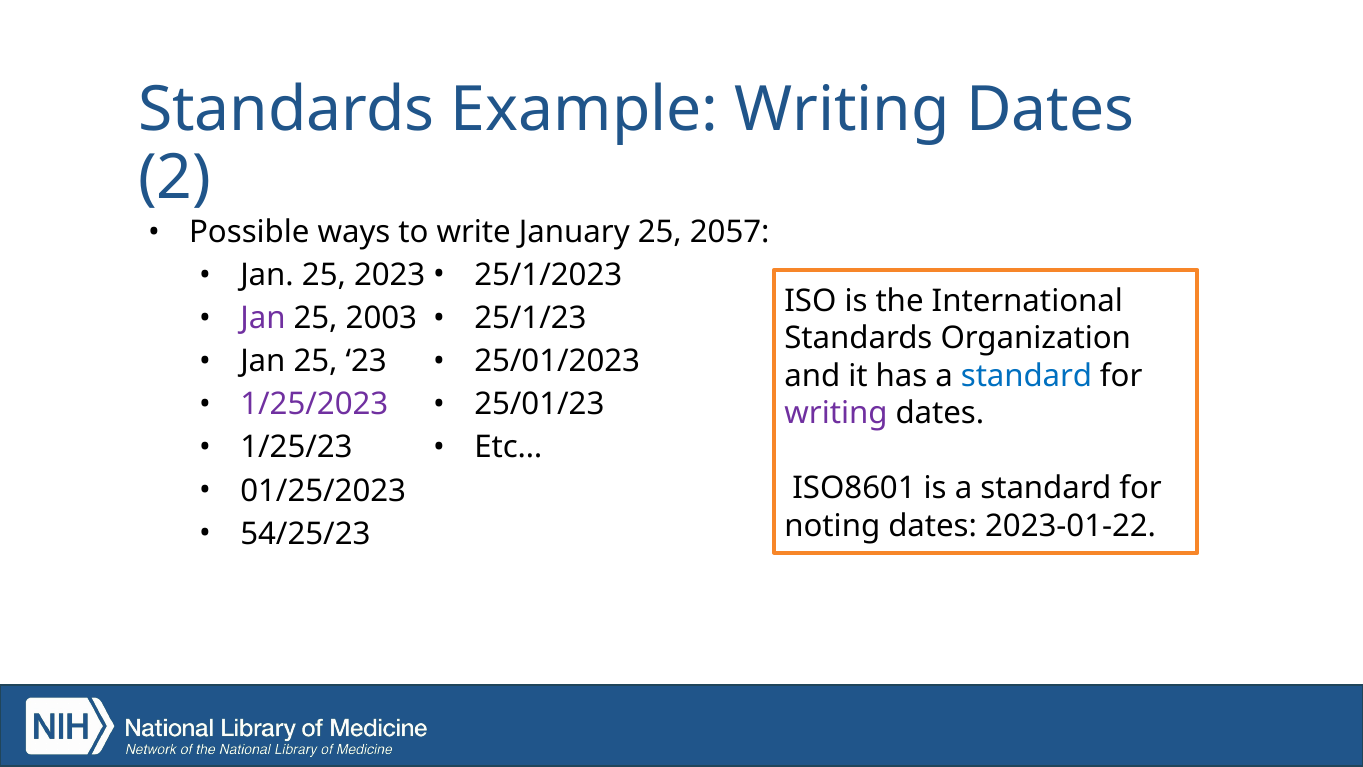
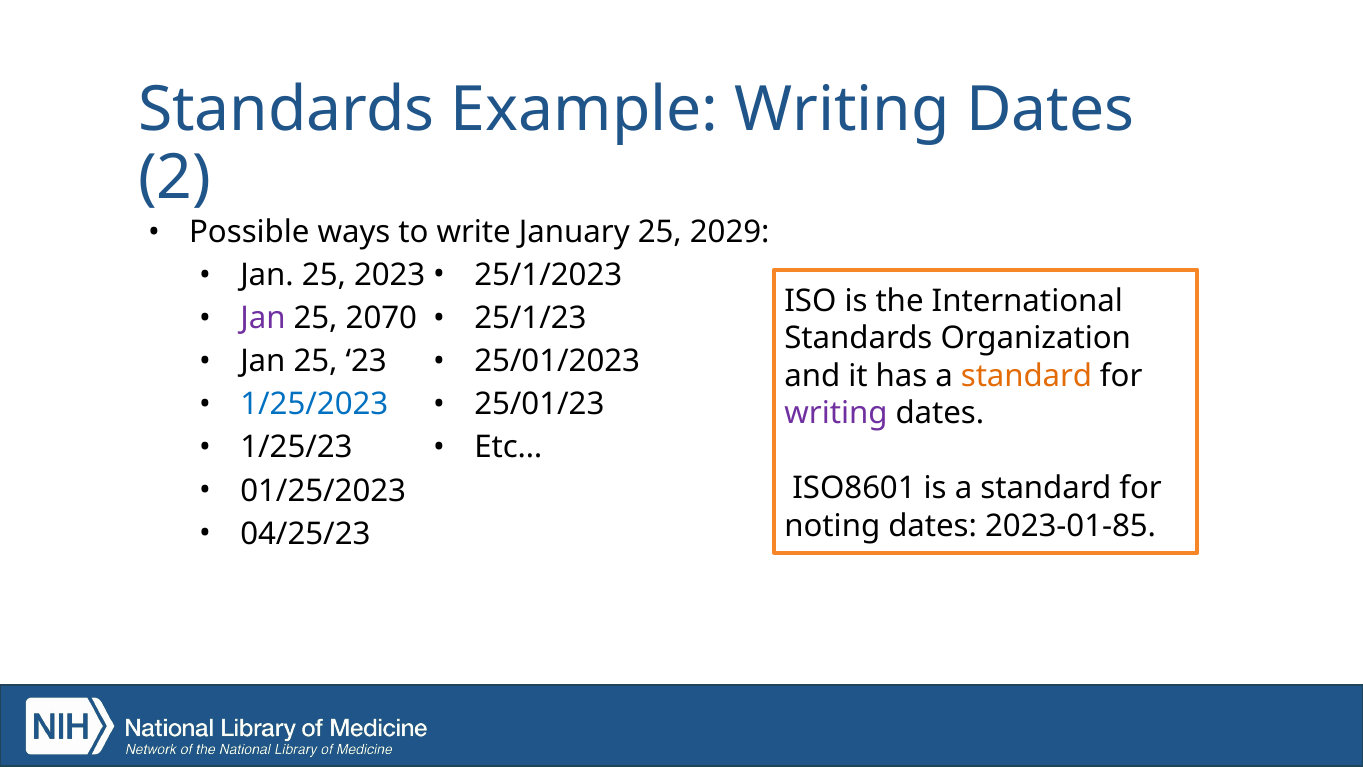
2057: 2057 -> 2029
2003: 2003 -> 2070
standard at (1026, 376) colour: blue -> orange
1/25/2023 colour: purple -> blue
2023-01-22: 2023-01-22 -> 2023-01-85
54/25/23: 54/25/23 -> 04/25/23
